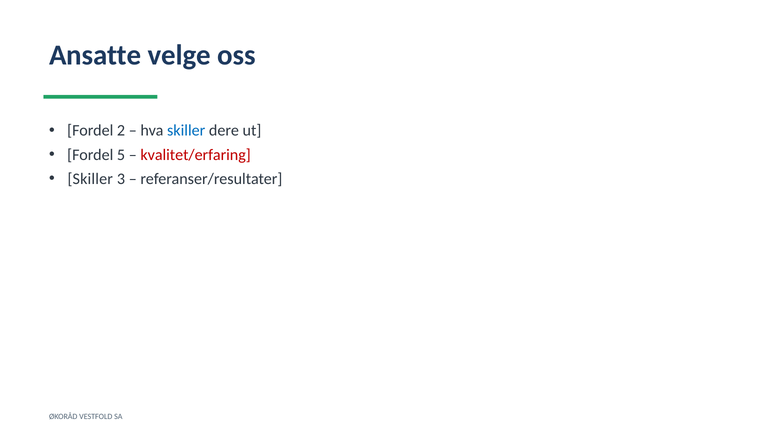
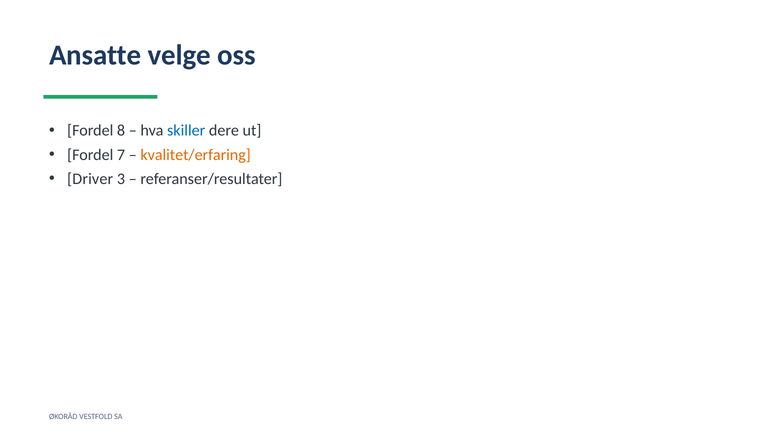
2: 2 -> 8
5: 5 -> 7
kvalitet/erfaring colour: red -> orange
Skiller at (90, 179): Skiller -> Driver
